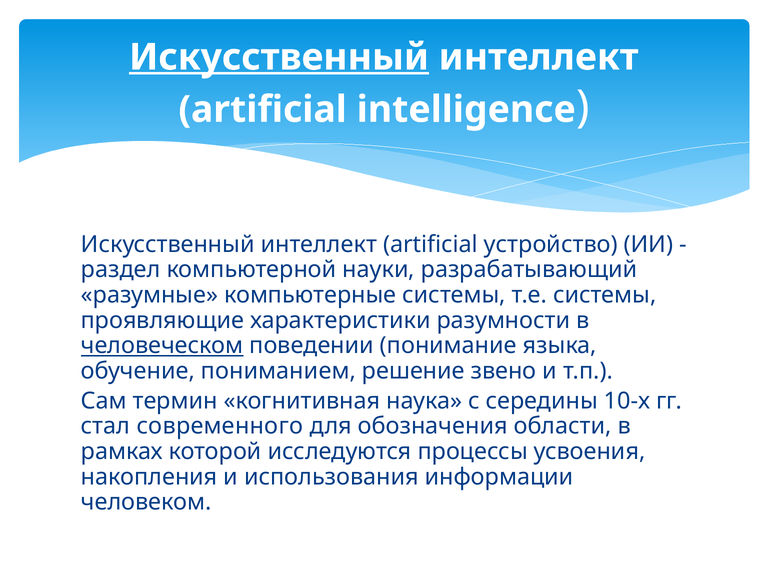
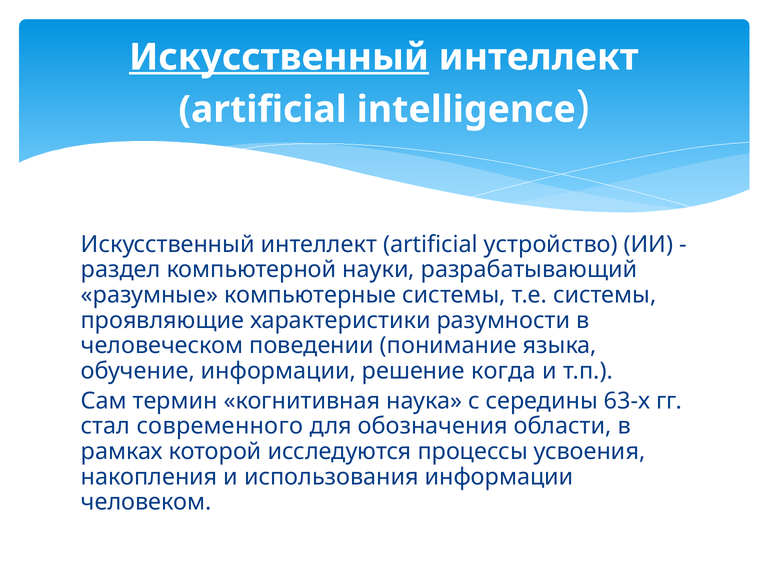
человеческом underline: present -> none
обучение пониманием: пониманием -> информации
звено: звено -> когда
10-х: 10-х -> 63-х
